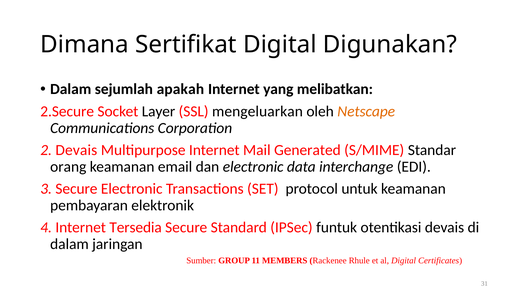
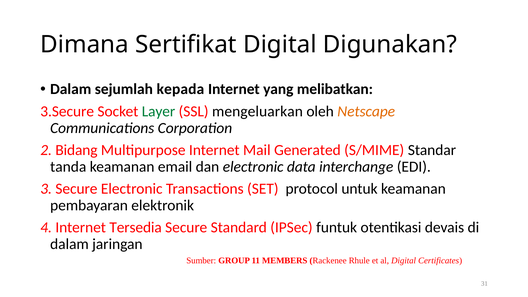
apakah: apakah -> kepada
2.Secure: 2.Secure -> 3.Secure
Layer colour: black -> green
2 Devais: Devais -> Bidang
orang: orang -> tanda
